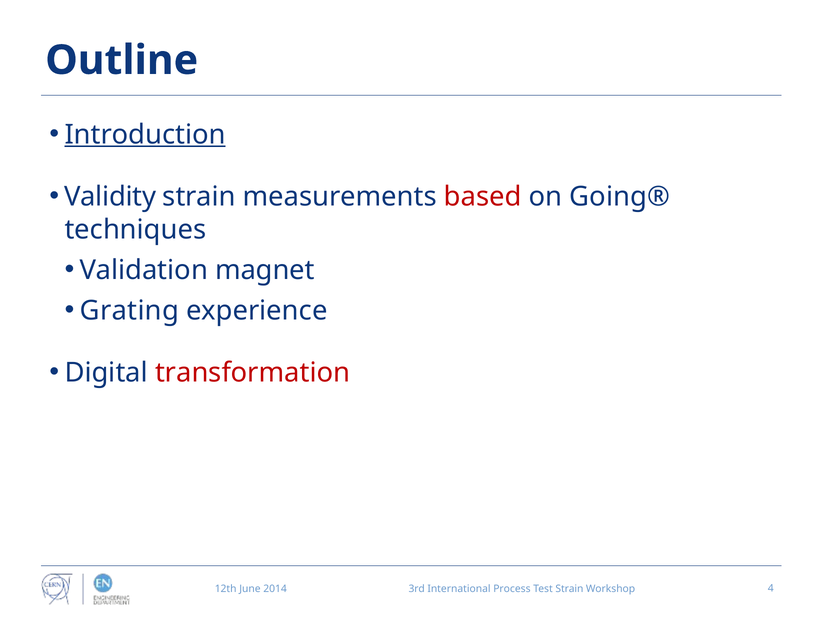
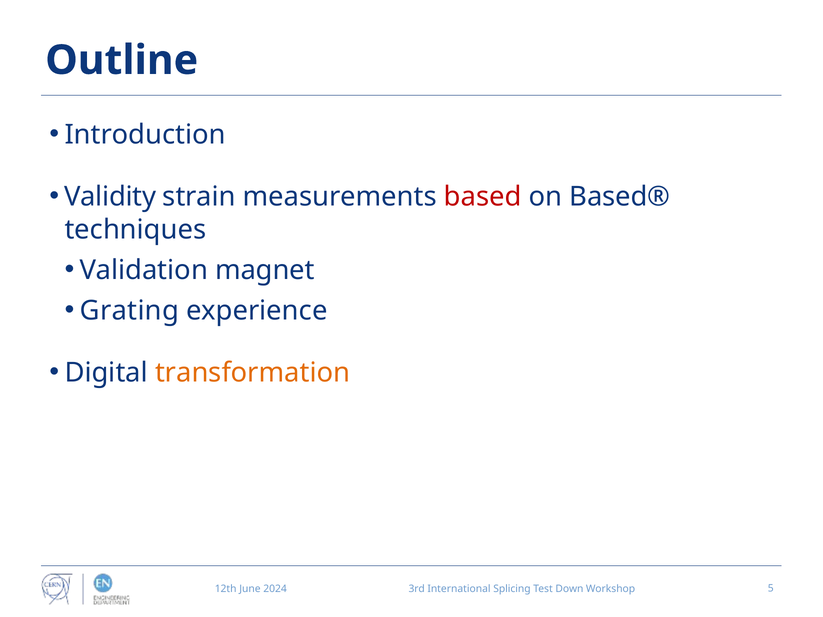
Introduction underline: present -> none
Going®: Going® -> Based®
transformation colour: red -> orange
2014: 2014 -> 2024
Process: Process -> Splicing
Test Strain: Strain -> Down
4: 4 -> 5
